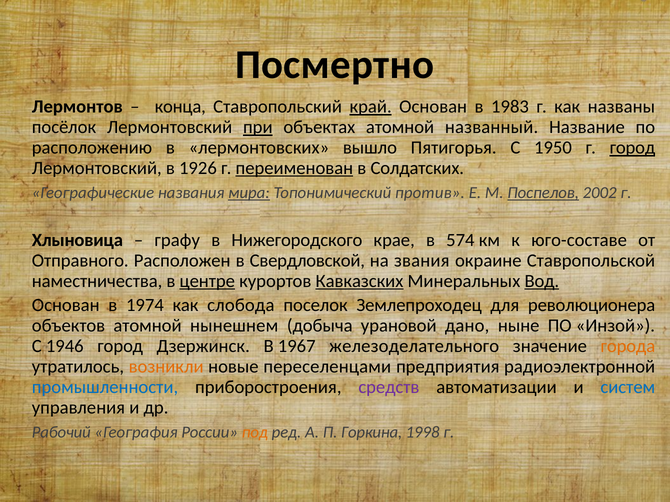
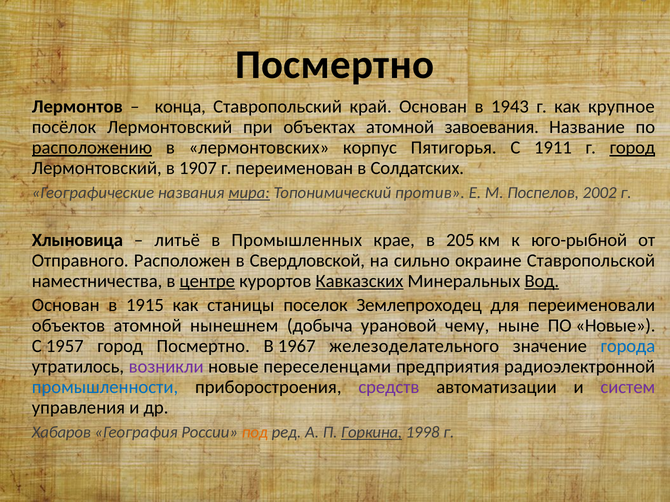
край underline: present -> none
1983: 1983 -> 1943
названы: названы -> крупное
при underline: present -> none
названный: названный -> завоевания
расположению underline: none -> present
вышло: вышло -> корпус
1950: 1950 -> 1911
1926: 1926 -> 1907
переименован underline: present -> none
Поспелов underline: present -> none
графу: графу -> литьё
Нижегородского: Нижегородского -> Промышленных
574: 574 -> 205
юго-составе: юго-составе -> юго-рыбной
звания: звания -> сильно
1974: 1974 -> 1915
слобода: слобода -> станицы
революционера: революционера -> переименовали
дано: дано -> чему
ПО Инзой: Инзой -> Новые
1946: 1946 -> 1957
город Дзержинск: Дзержинск -> Посмертно
города colour: orange -> blue
возникли colour: orange -> purple
систем colour: blue -> purple
Рабочий: Рабочий -> Хабаров
Горкина underline: none -> present
